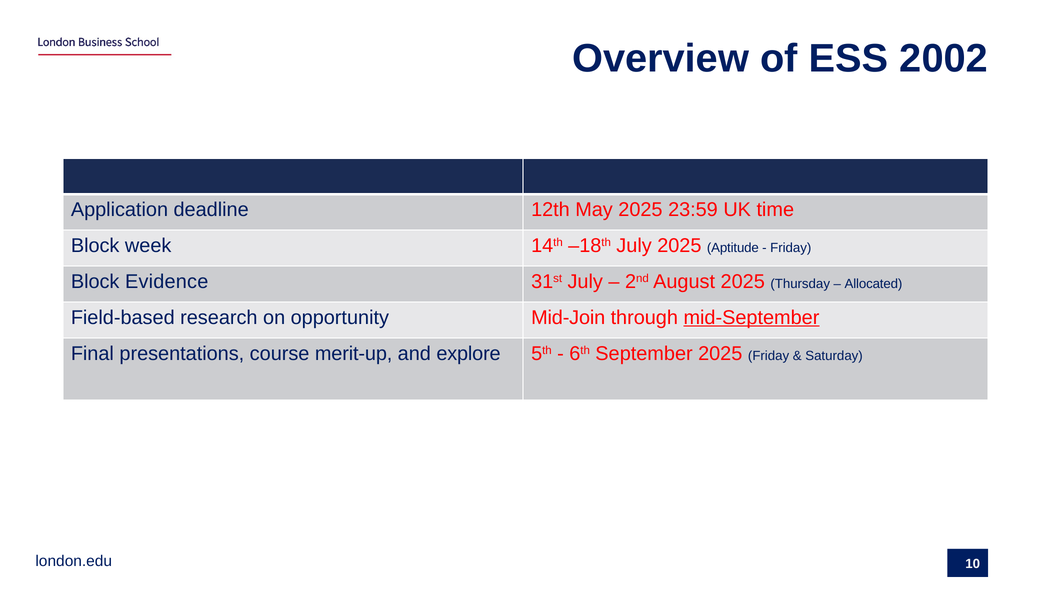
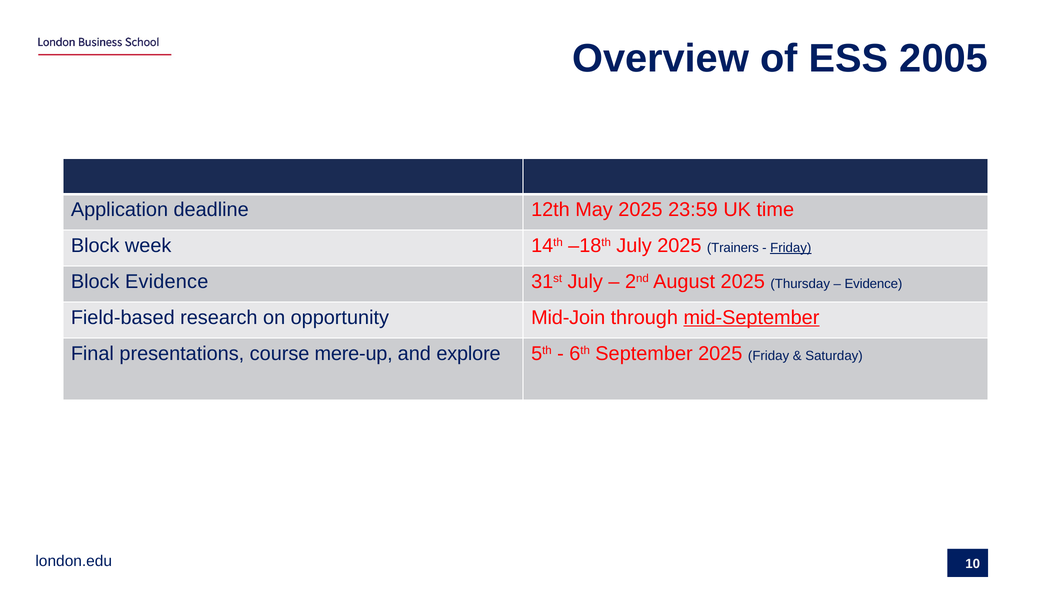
2002: 2002 -> 2005
Aptitude: Aptitude -> Trainers
Friday at (791, 248) underline: none -> present
Allocated at (873, 284): Allocated -> Evidence
merit-up: merit-up -> mere-up
